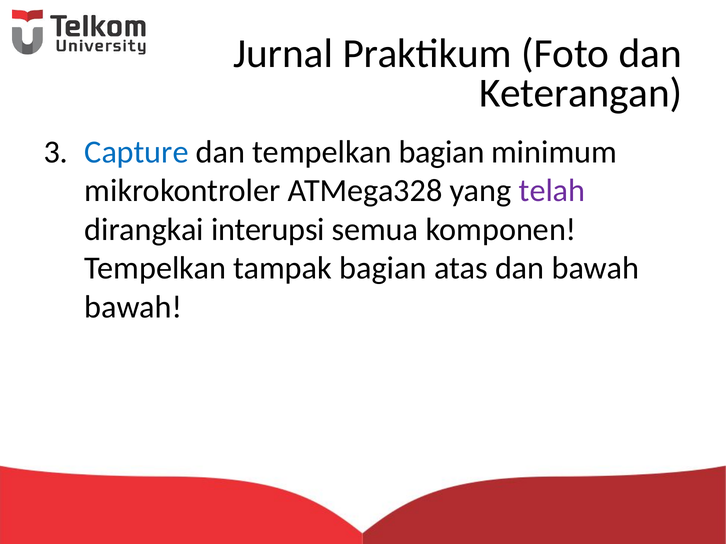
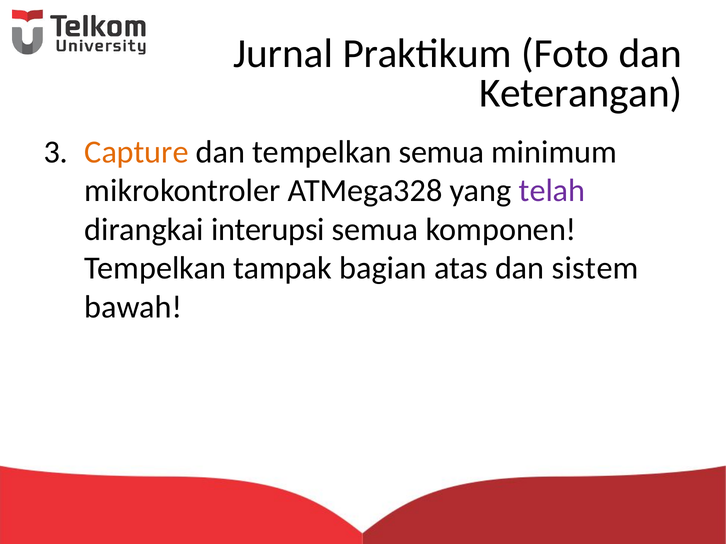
Capture colour: blue -> orange
tempelkan bagian: bagian -> semua
dan bawah: bawah -> sistem
